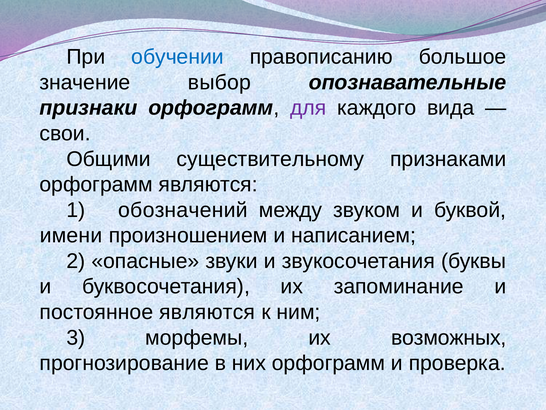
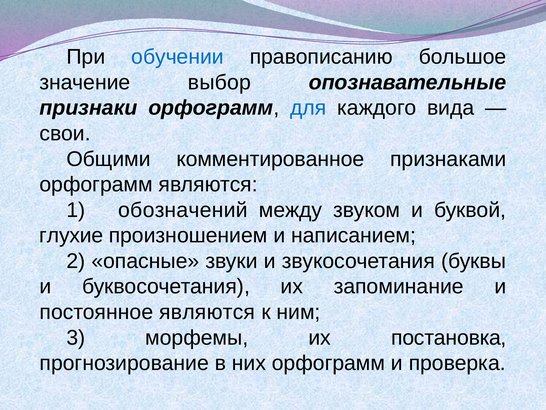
для colour: purple -> blue
существительному: существительному -> комментированное
имени: имени -> глухие
возможных: возможных -> постановка
